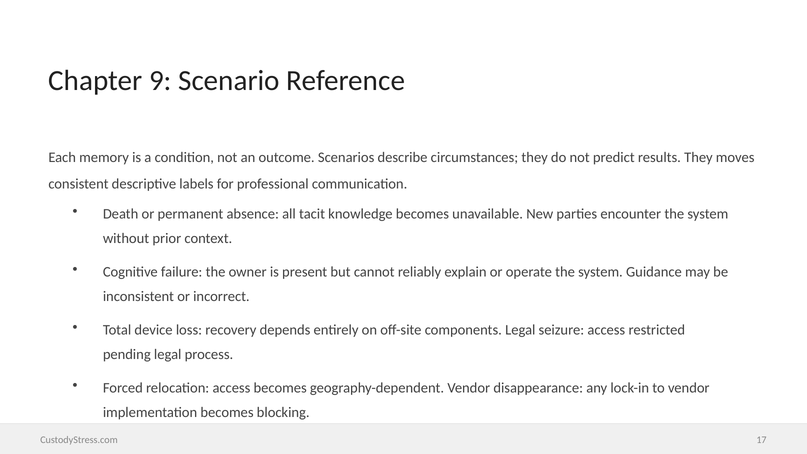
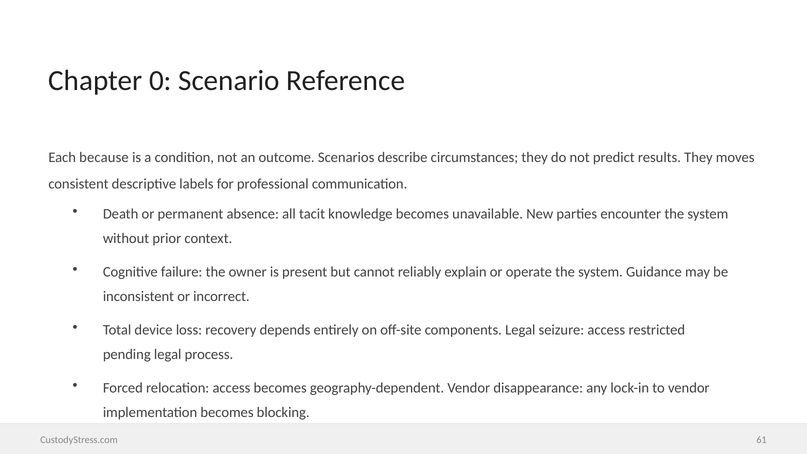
9: 9 -> 0
memory: memory -> because
17: 17 -> 61
